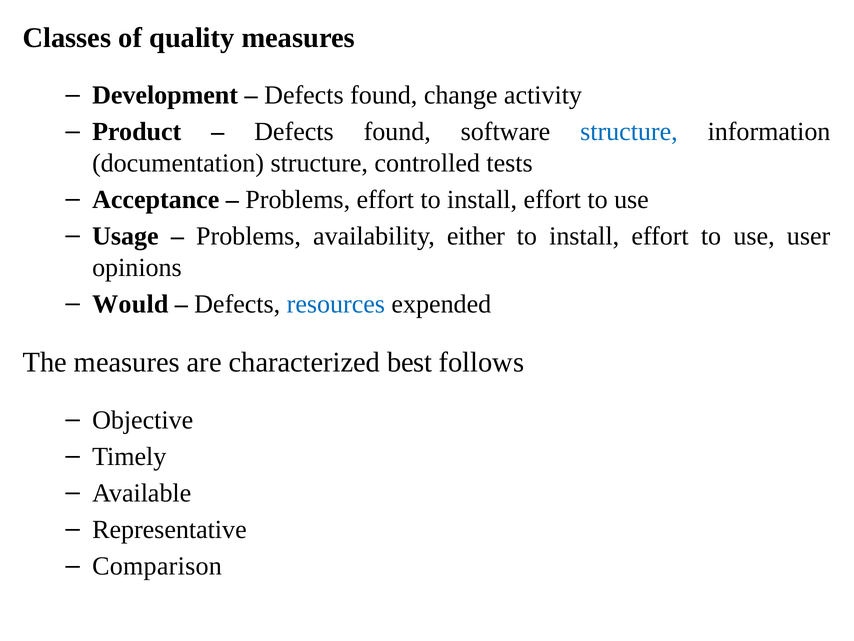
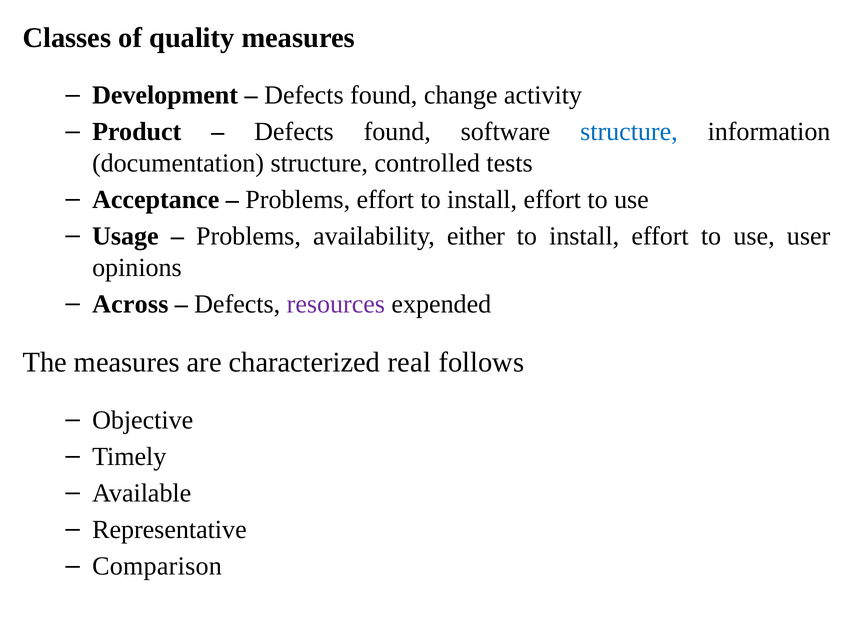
Would: Would -> Across
resources colour: blue -> purple
best: best -> real
